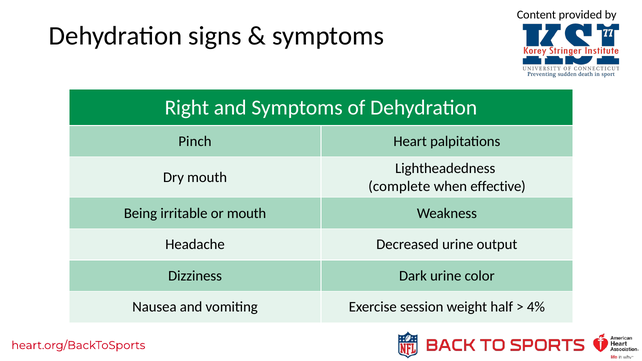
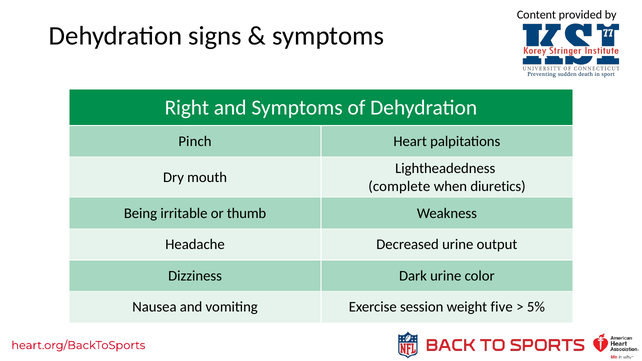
effective: effective -> diuretics
or mouth: mouth -> thumb
half: half -> five
4%: 4% -> 5%
